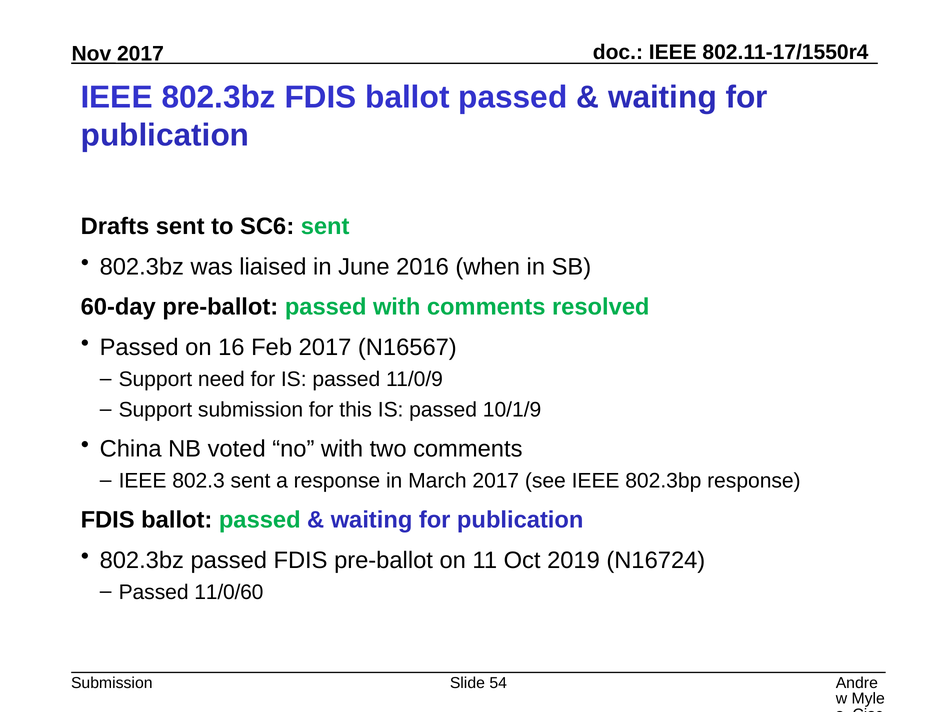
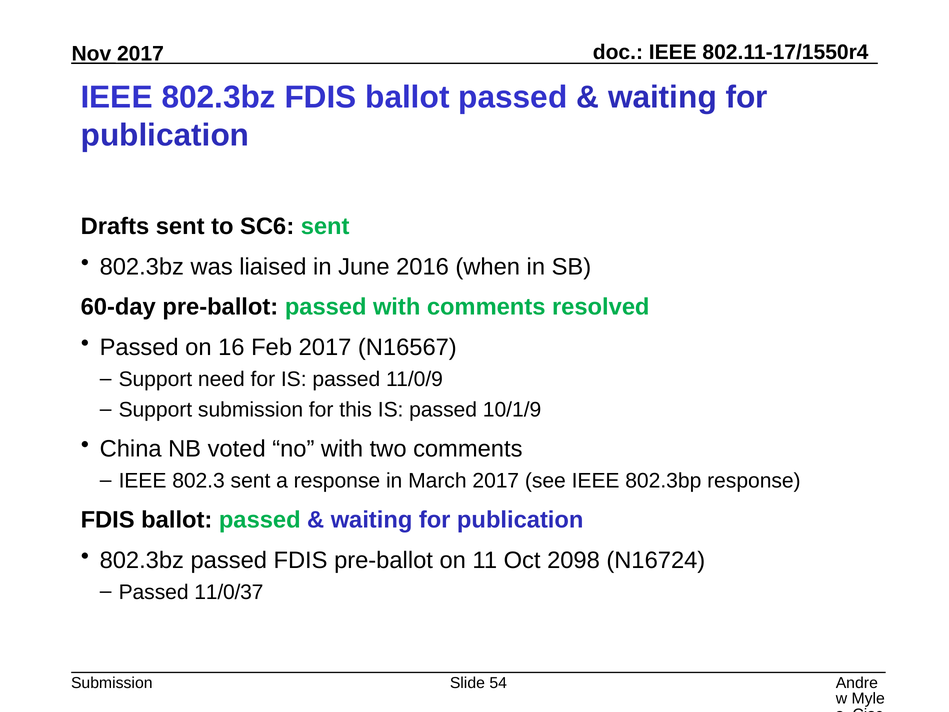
2019: 2019 -> 2098
11/0/60: 11/0/60 -> 11/0/37
